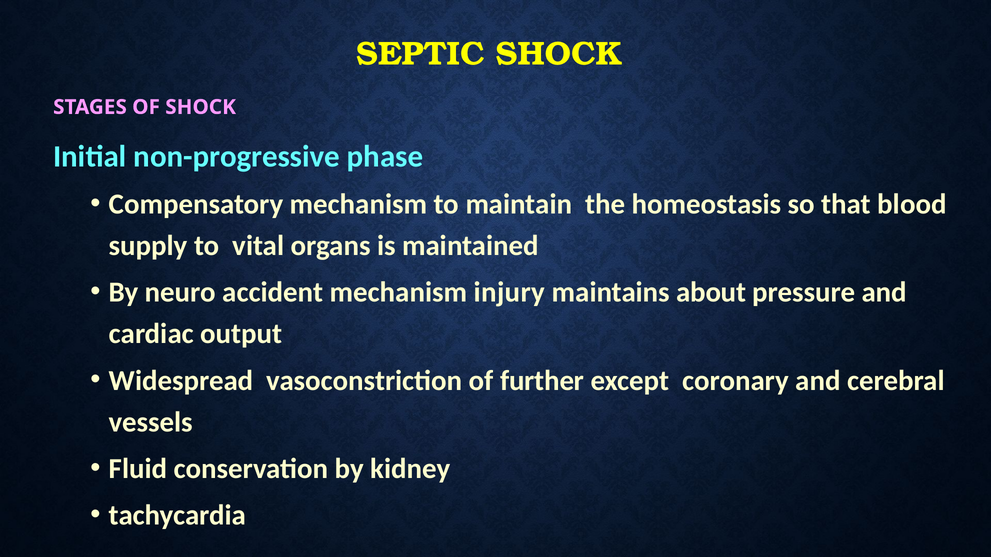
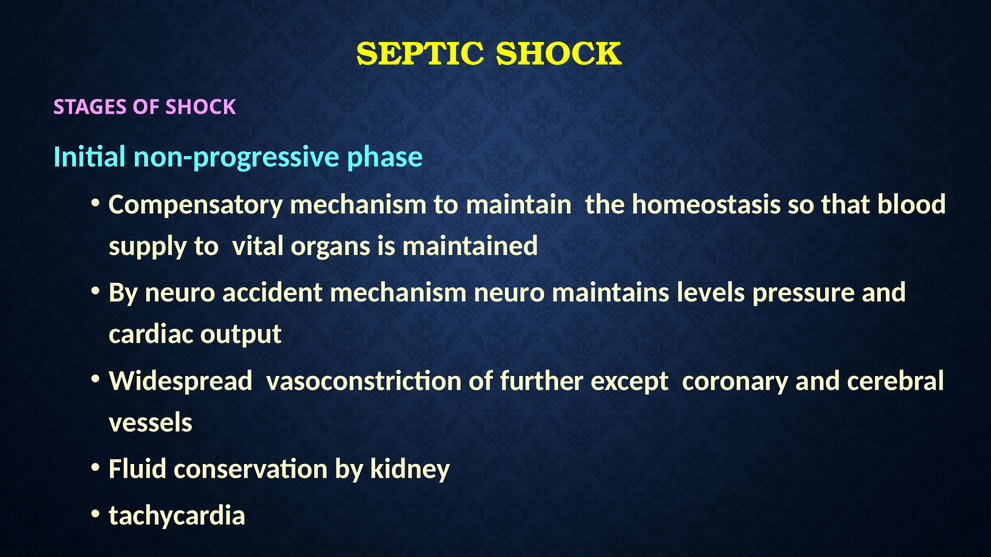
mechanism injury: injury -> neuro
about: about -> levels
